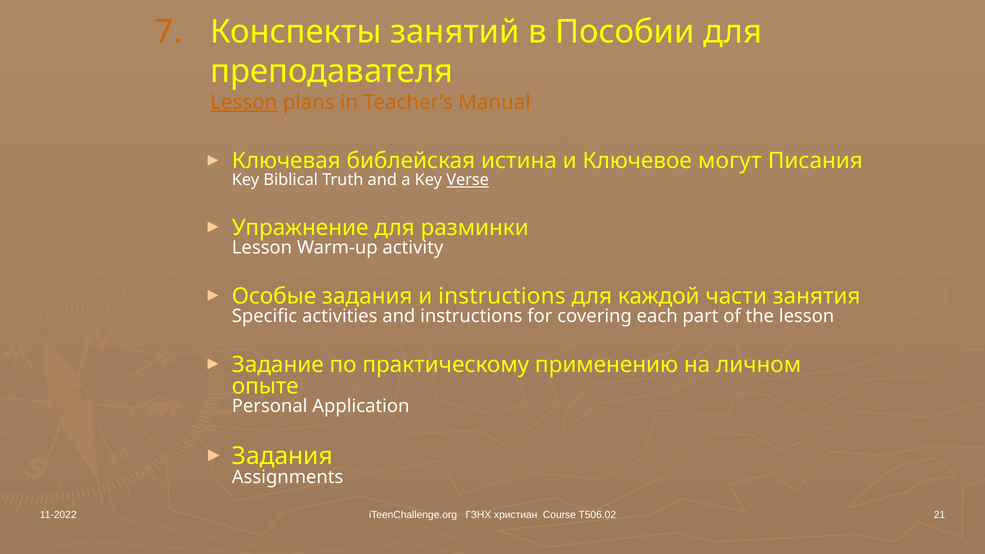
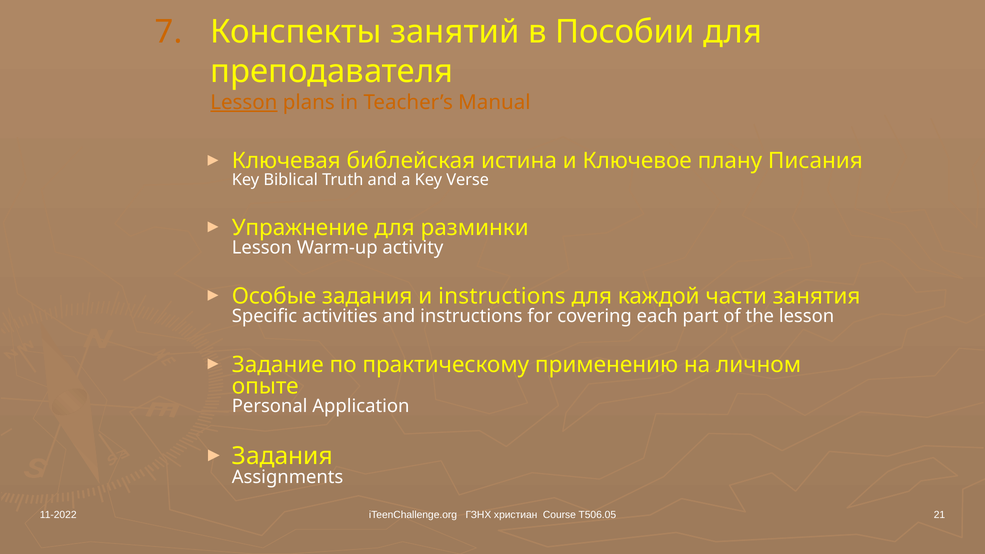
могут: могут -> плану
Verse underline: present -> none
T506.02: T506.02 -> T506.05
